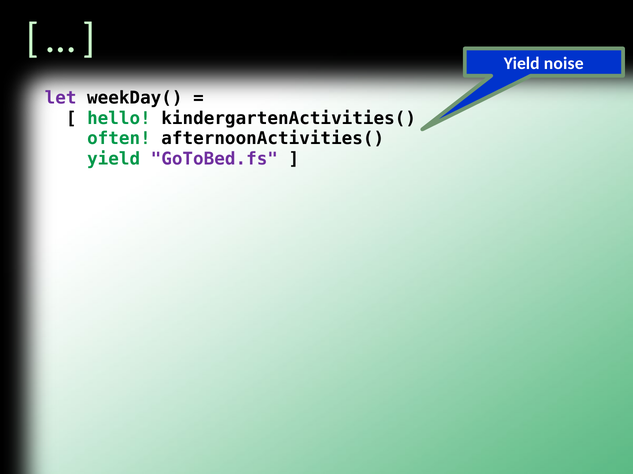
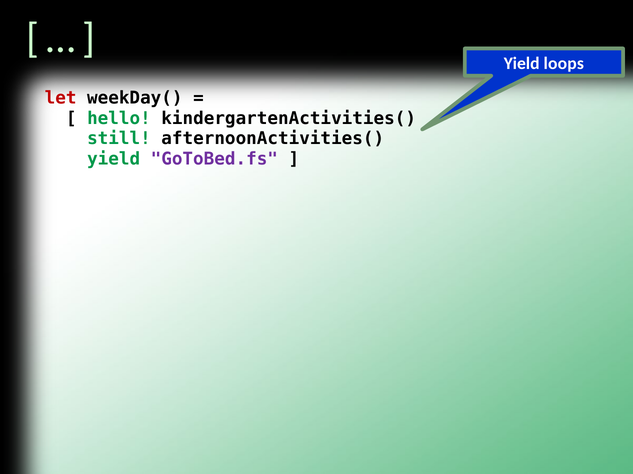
noise: noise -> loops
let colour: purple -> red
often: often -> still
